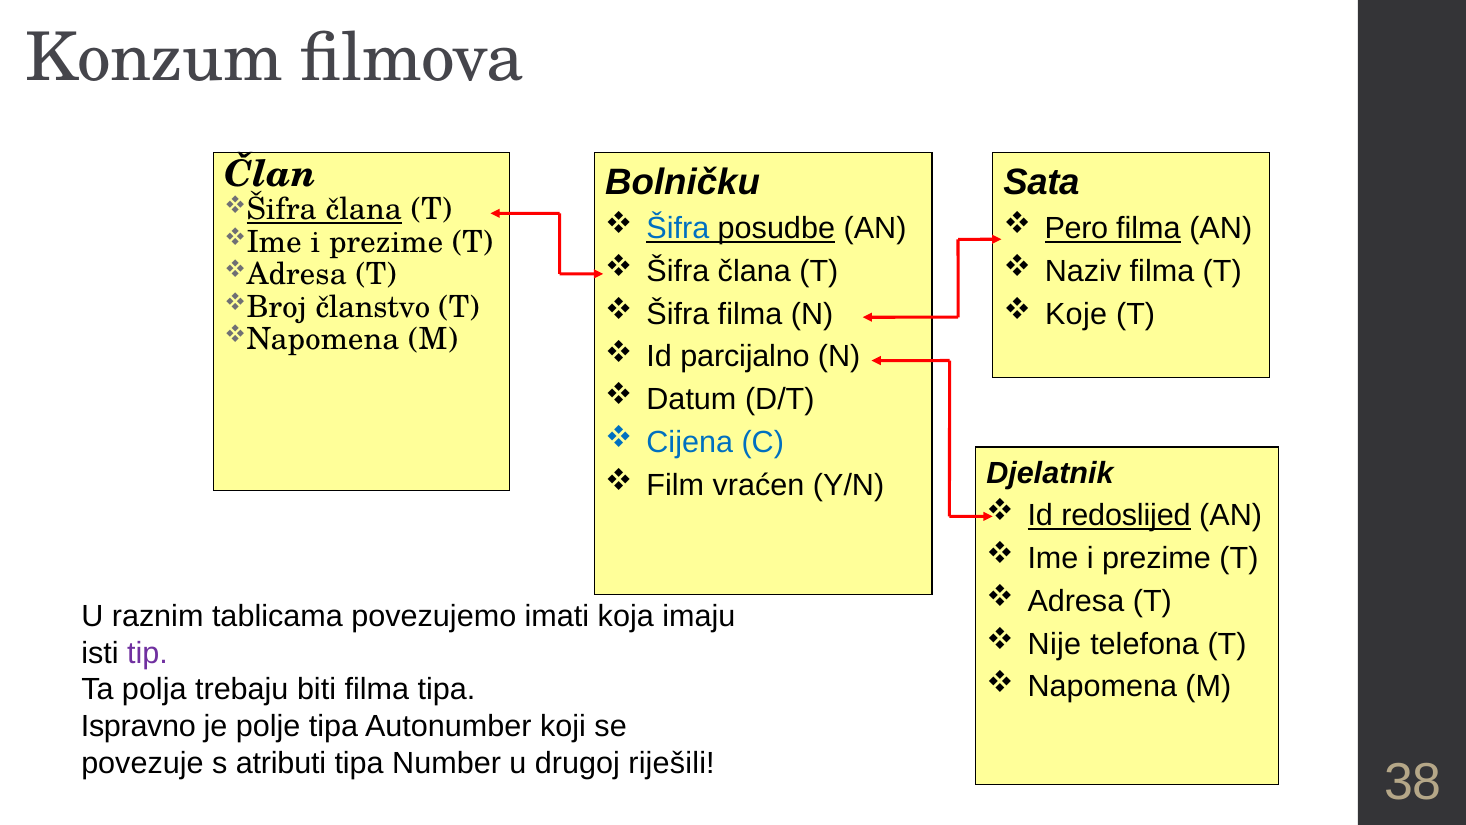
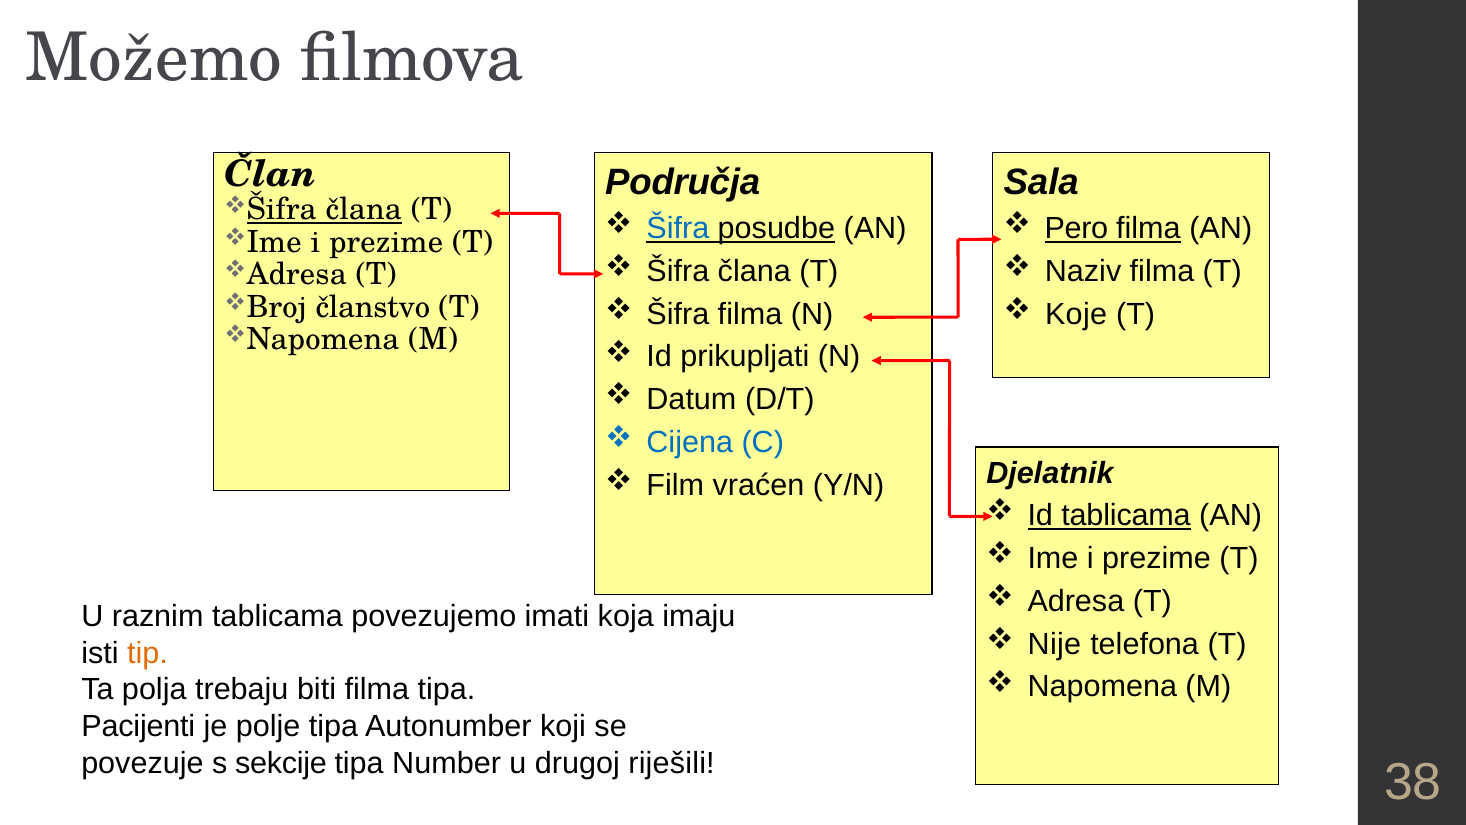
Konzum: Konzum -> Možemo
Bolničku: Bolničku -> Područja
Sata: Sata -> Sala
parcijalno: parcijalno -> prikupljati
Id redoslijed: redoslijed -> tablicama
tip colour: purple -> orange
Ispravno: Ispravno -> Pacijenti
atributi: atributi -> sekcije
